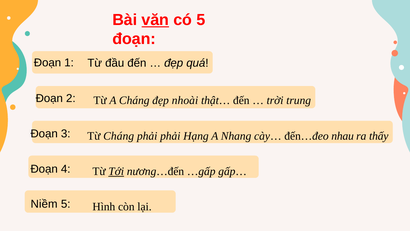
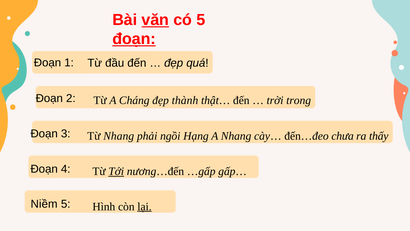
đoạn at (134, 39) underline: none -> present
nhoài: nhoài -> thành
trung: trung -> trong
Từ Cháng: Cháng -> Nhang
phải phải: phải -> ngồi
nhau: nhau -> chưa
lại underline: none -> present
